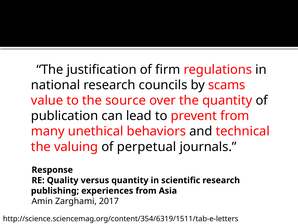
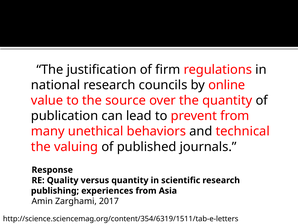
scams: scams -> online
perpetual: perpetual -> published
